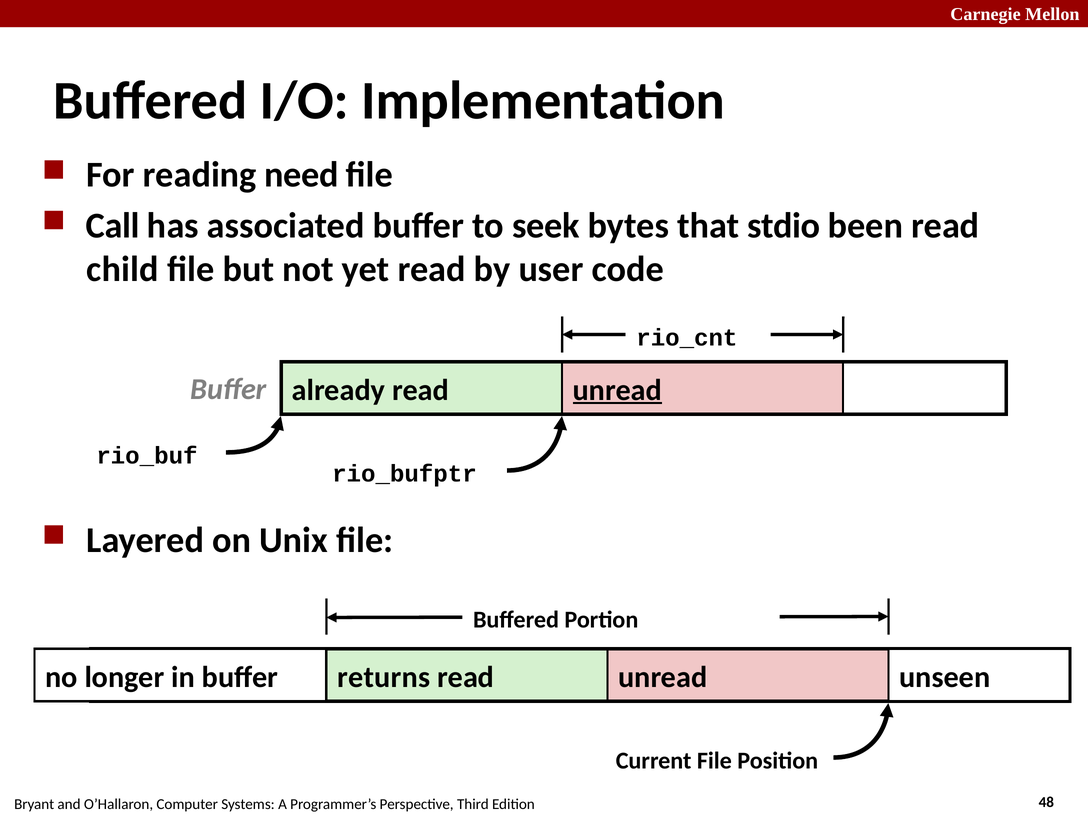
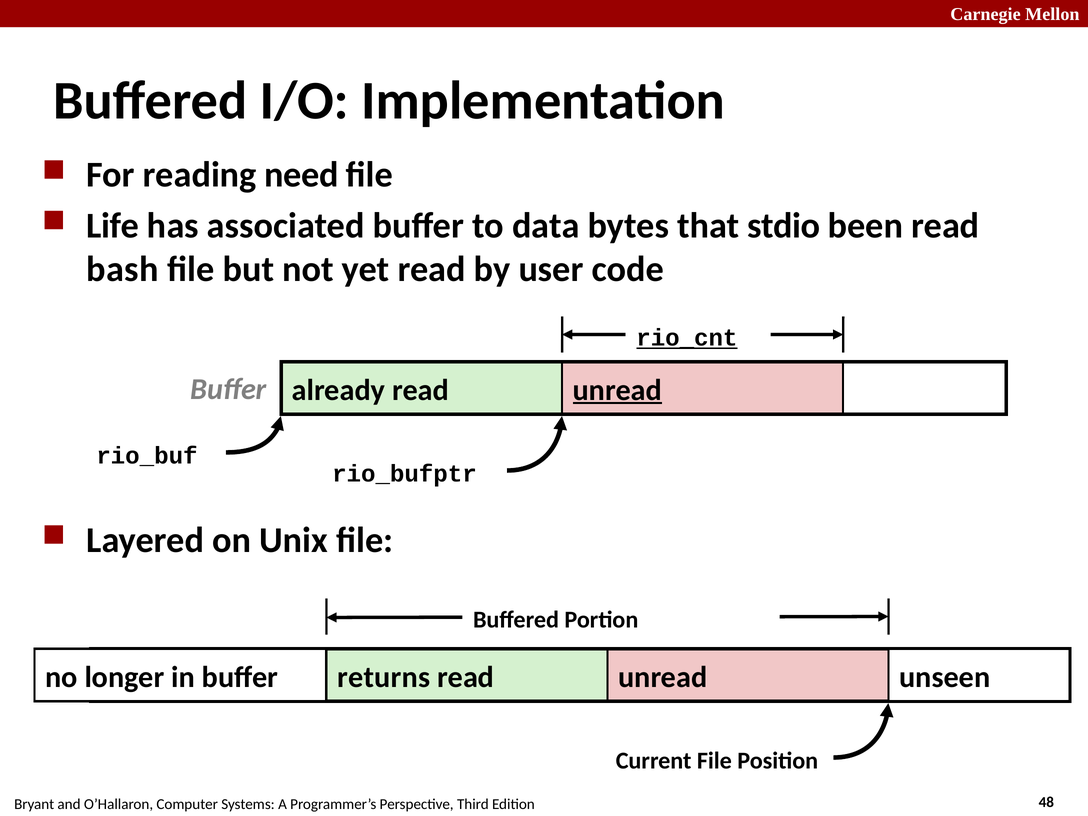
Call: Call -> Life
seek: seek -> data
child: child -> bash
rio_cnt underline: none -> present
